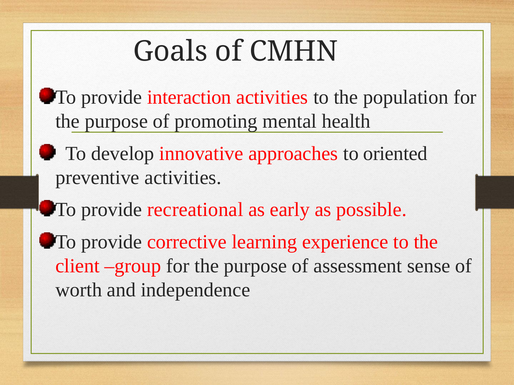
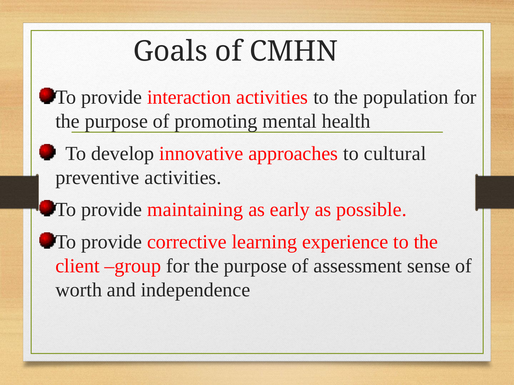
oriented: oriented -> cultural
recreational: recreational -> maintaining
